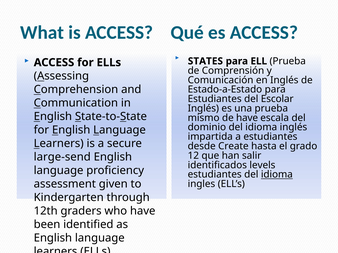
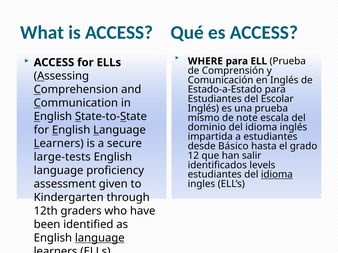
STATES: STATES -> WHERE
de have: have -> note
Create: Create -> Básico
large-send: large-send -> large-tests
language at (100, 238) underline: none -> present
